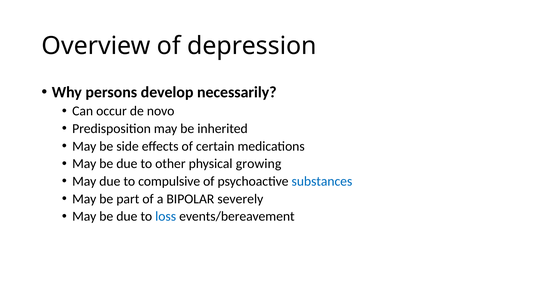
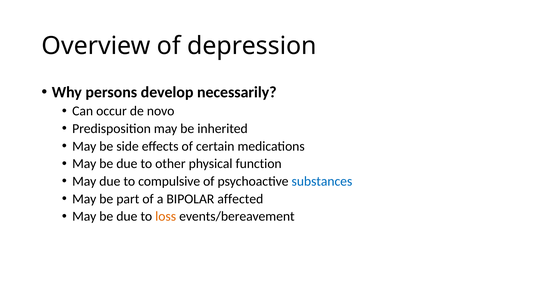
growing: growing -> function
severely: severely -> affected
loss colour: blue -> orange
